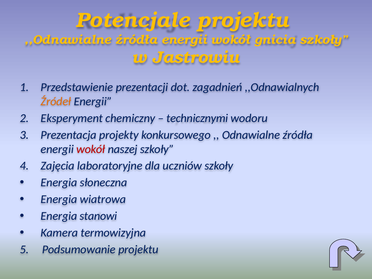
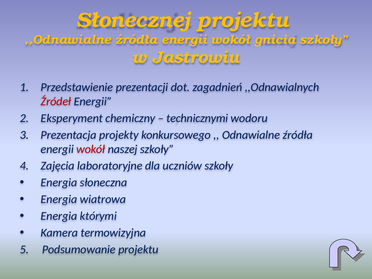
Potencjale: Potencjale -> Słonecznej
Źródeł colour: orange -> red
stanowi: stanowi -> którymi
